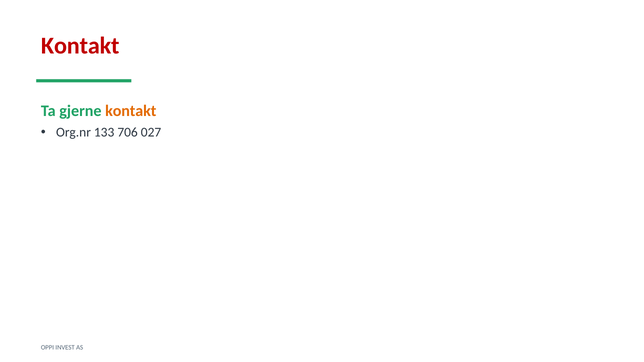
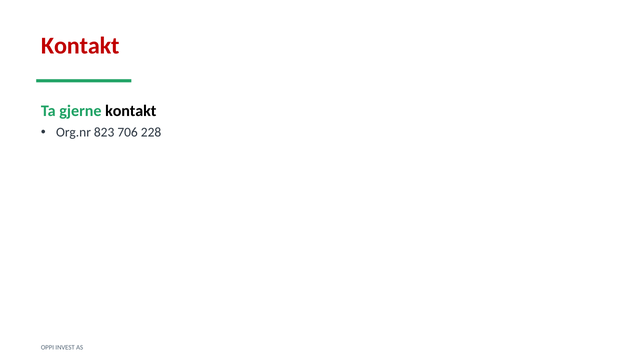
kontakt at (131, 111) colour: orange -> black
133: 133 -> 823
027: 027 -> 228
